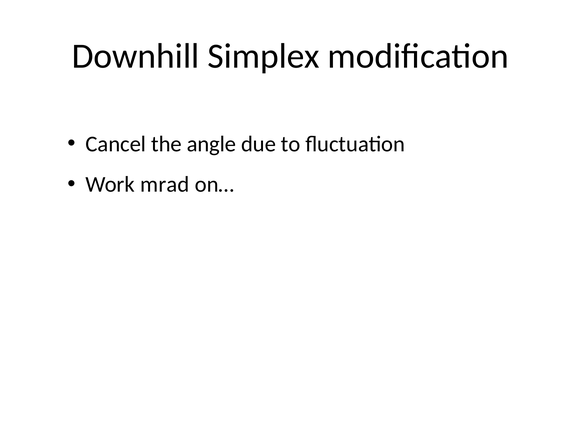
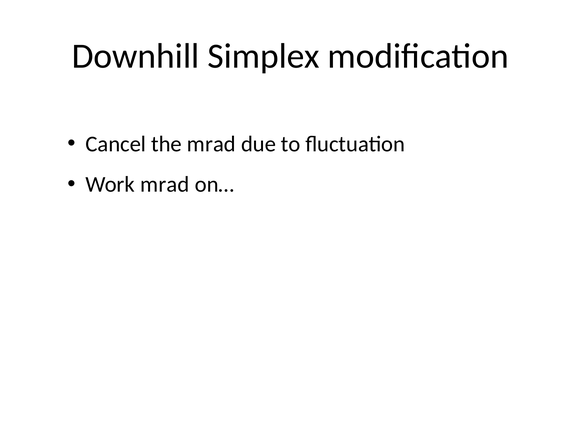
the angle: angle -> mrad
